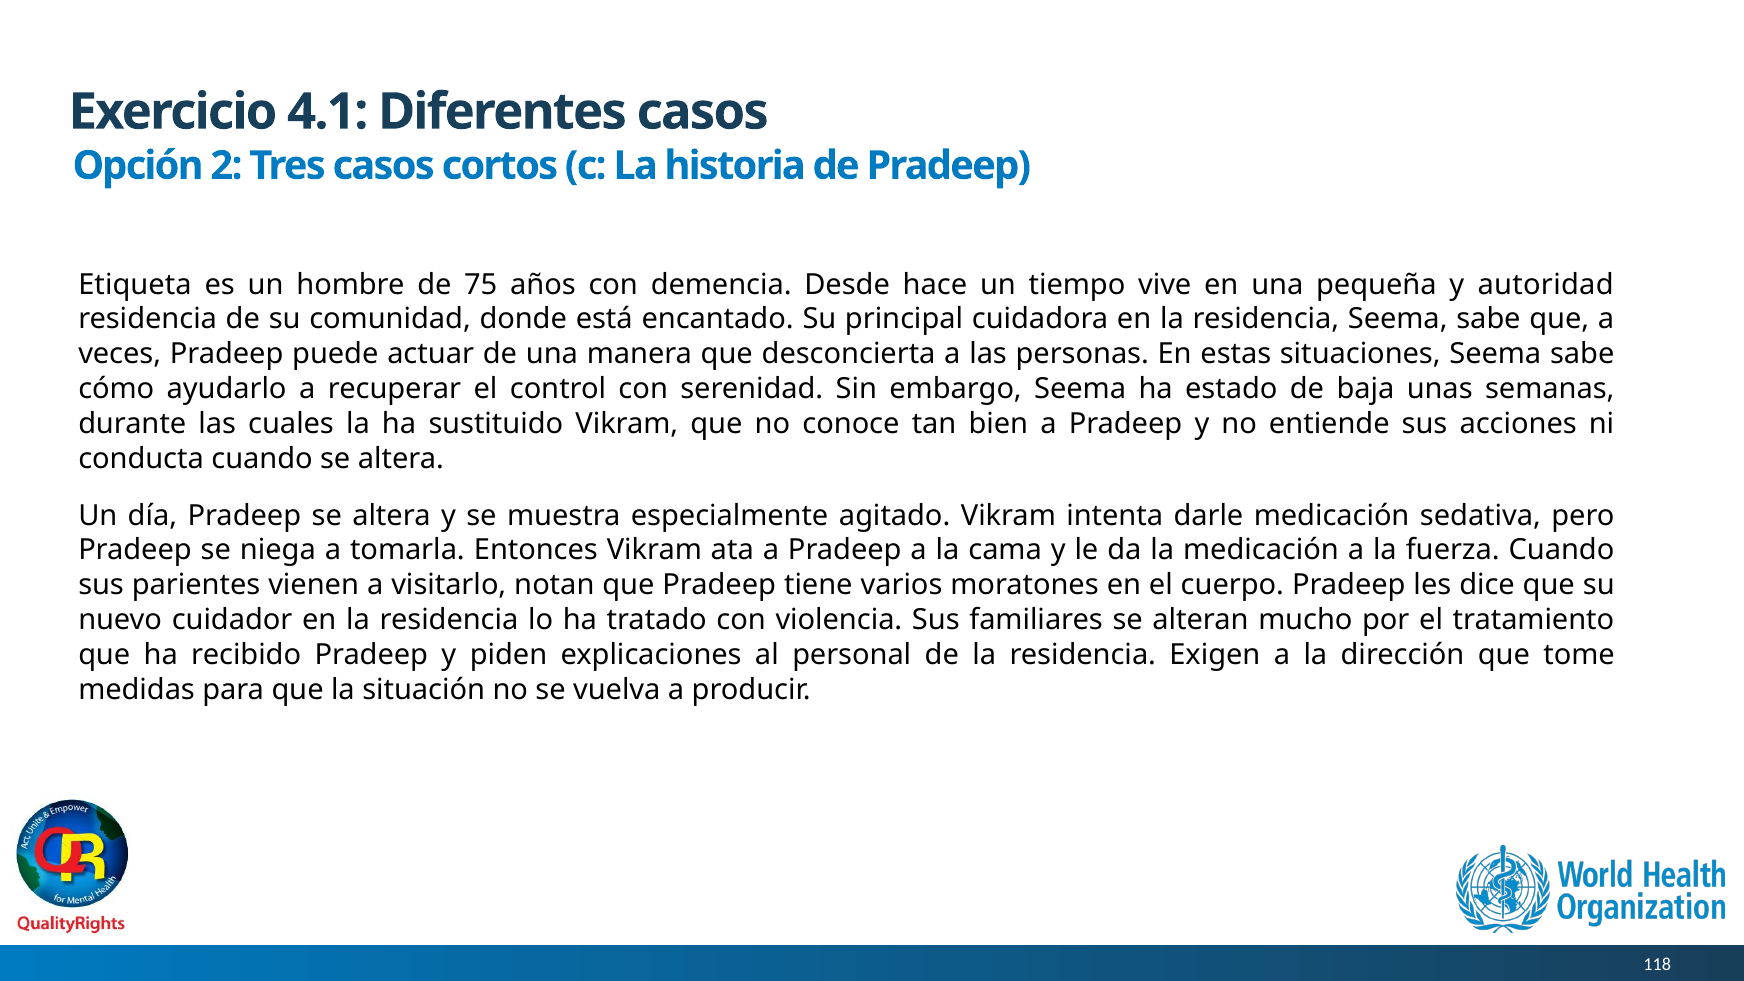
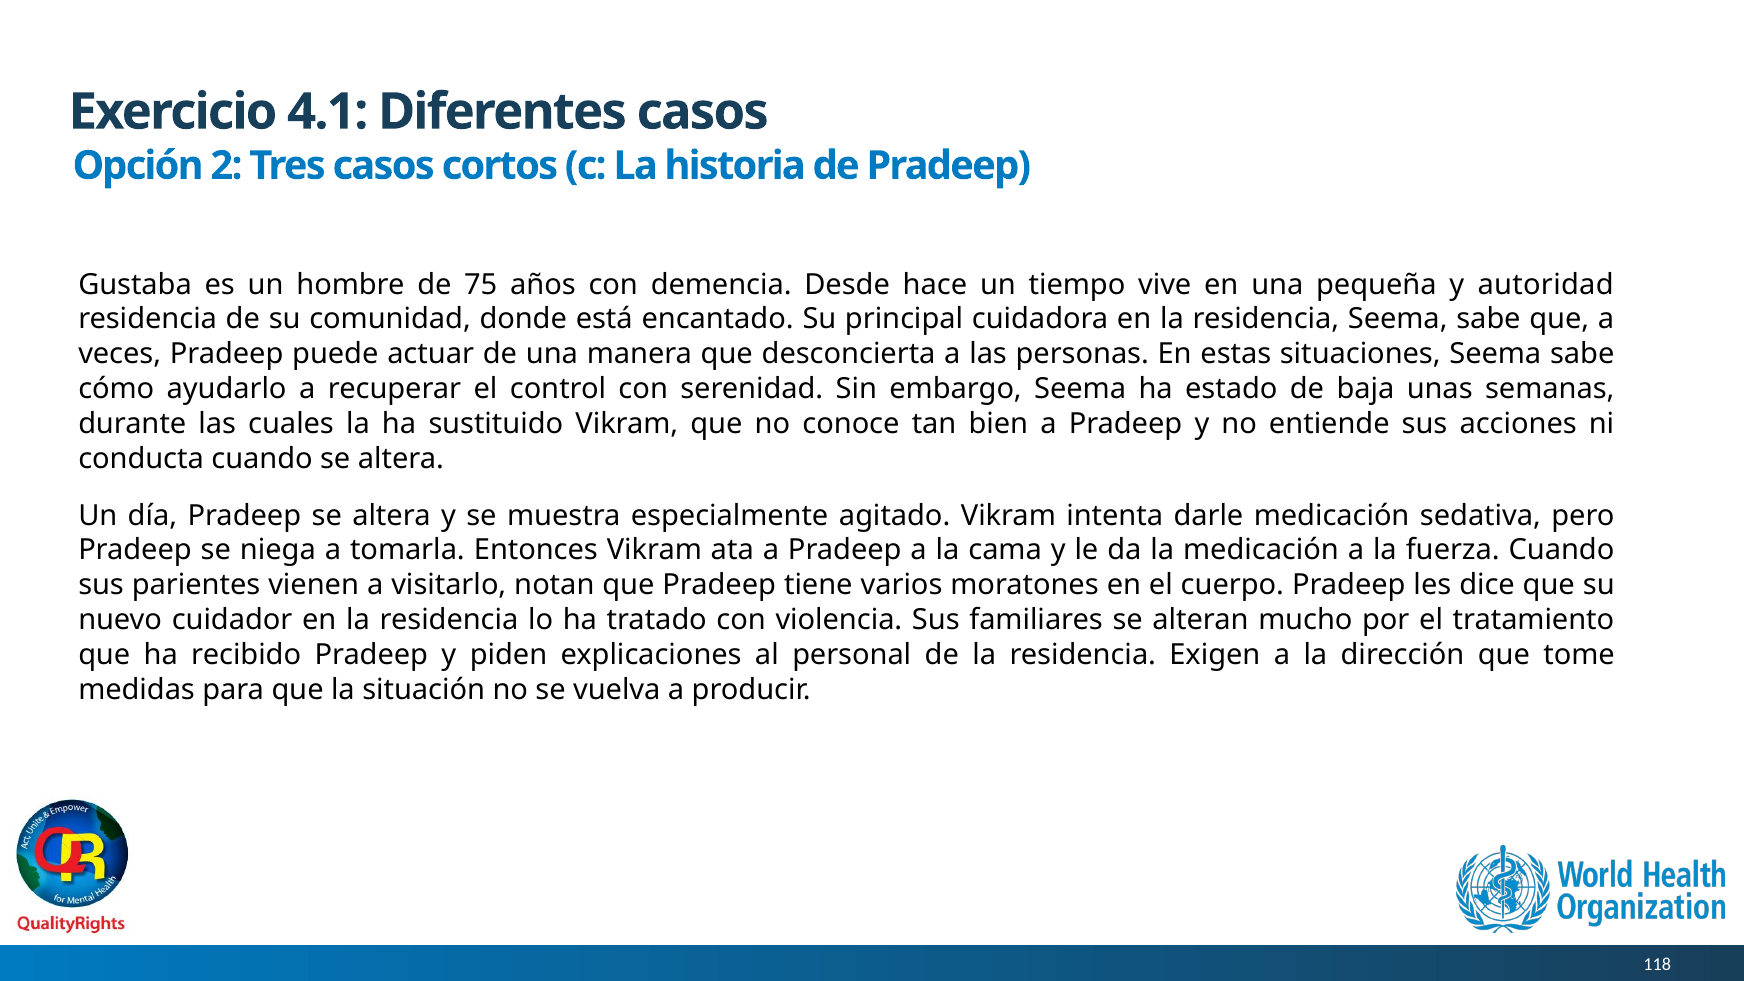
Etiqueta: Etiqueta -> Gustaba
